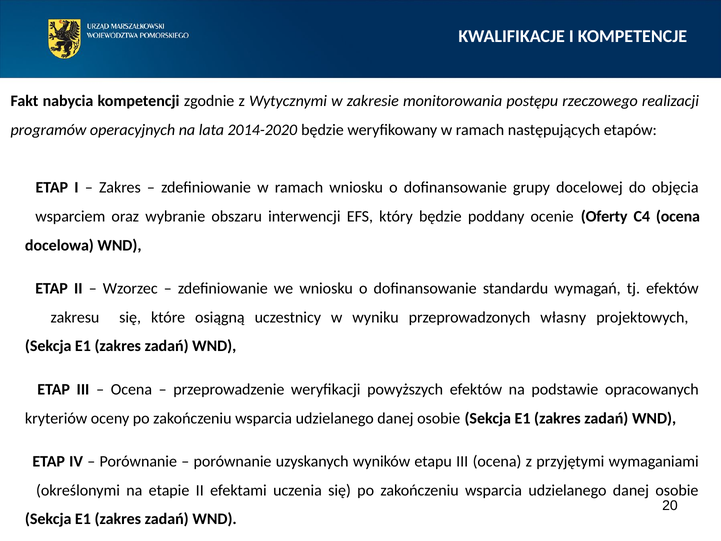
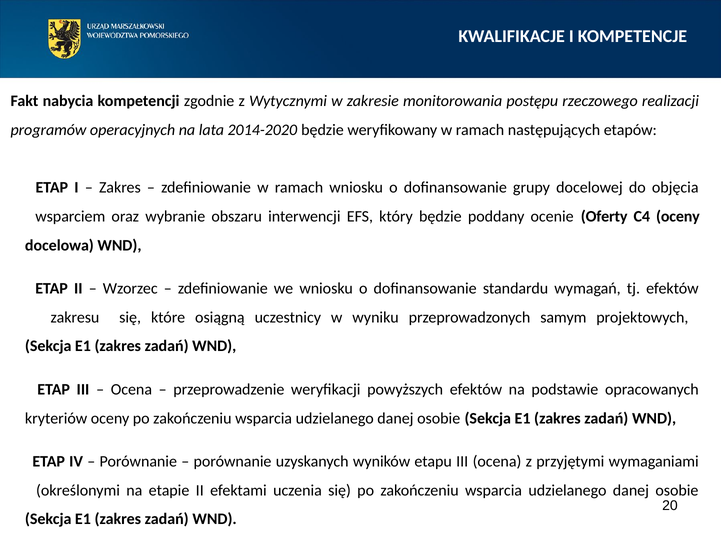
C4 ocena: ocena -> oceny
własny: własny -> samym
